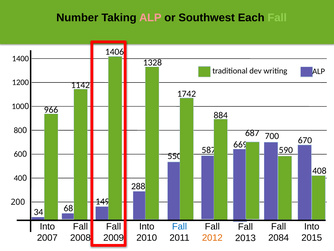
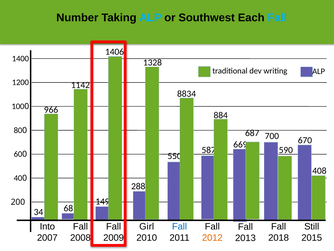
ALP at (150, 18) colour: pink -> light blue
Fall at (277, 18) colour: light green -> light blue
1742: 1742 -> 8834
Into at (147, 226): Into -> Girl
Into at (312, 226): Into -> Still
2084: 2084 -> 2018
